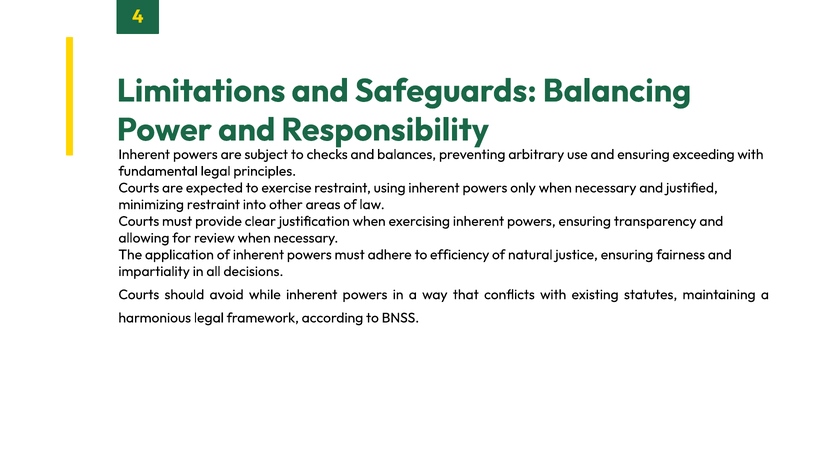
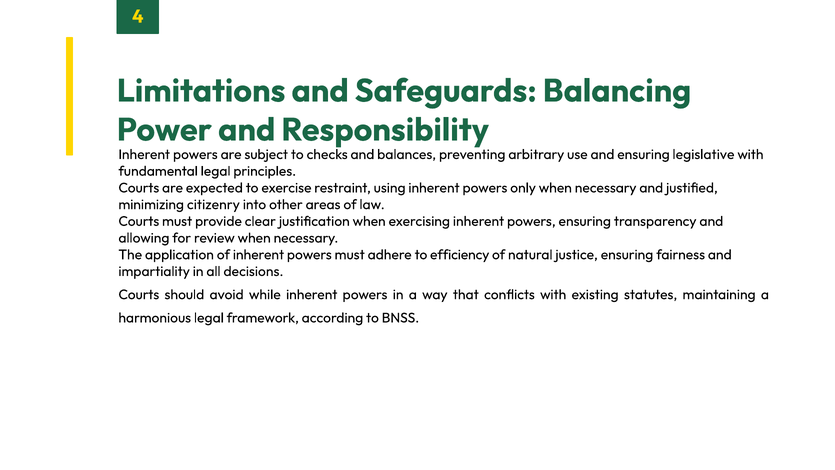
exceeding: exceeding -> legislative
minimizing restraint: restraint -> citizenry
